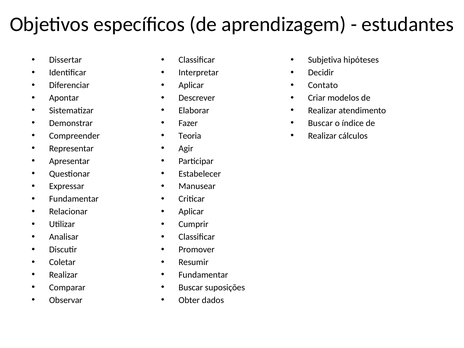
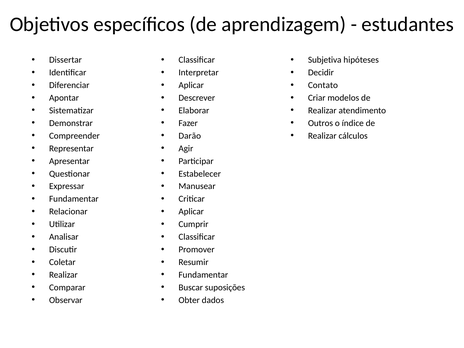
Buscar at (320, 123): Buscar -> Outros
Teoria: Teoria -> Darão
